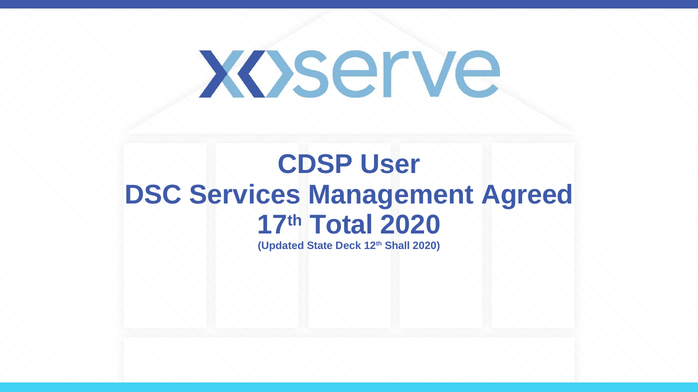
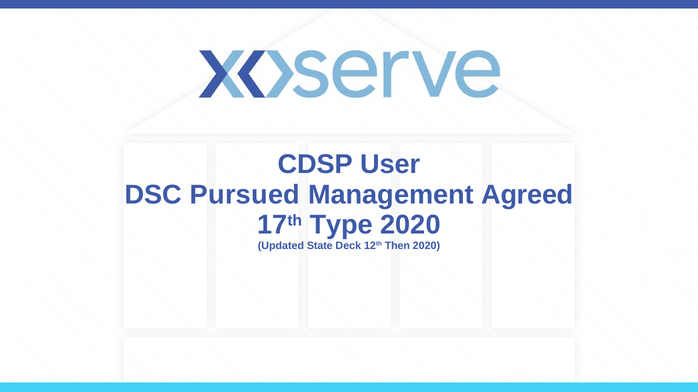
Services: Services -> Pursued
Total: Total -> Type
Shall: Shall -> Then
